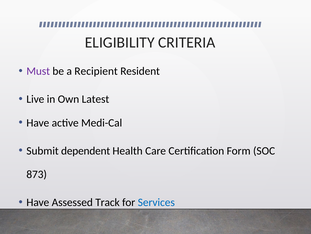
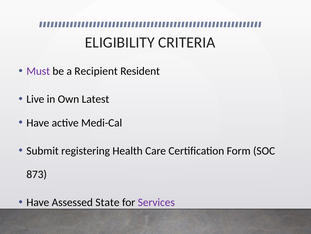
dependent: dependent -> registering
Track: Track -> State
Services colour: blue -> purple
